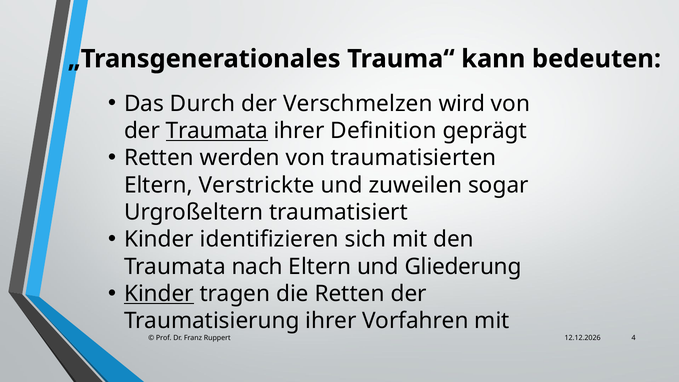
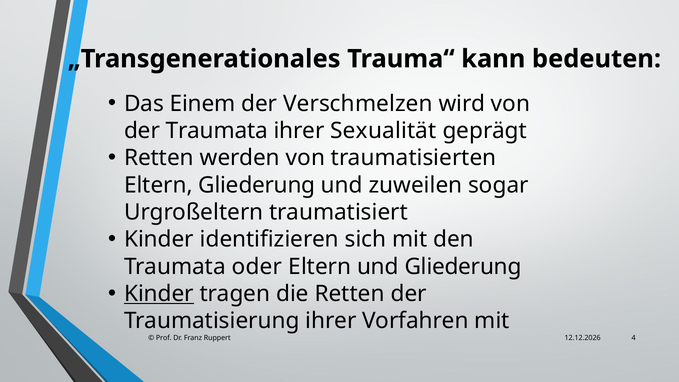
Durch: Durch -> Einem
Traumata at (217, 131) underline: present -> none
Definition: Definition -> Sexualität
Eltern Verstrickte: Verstrickte -> Gliederung
nach: nach -> oder
